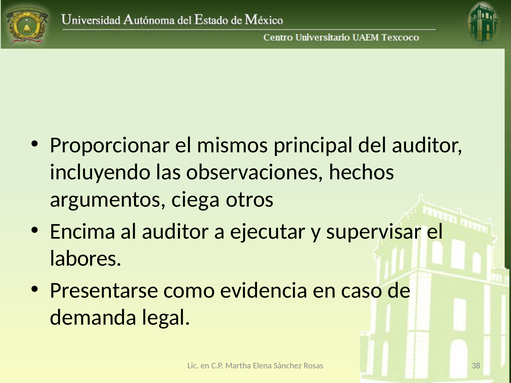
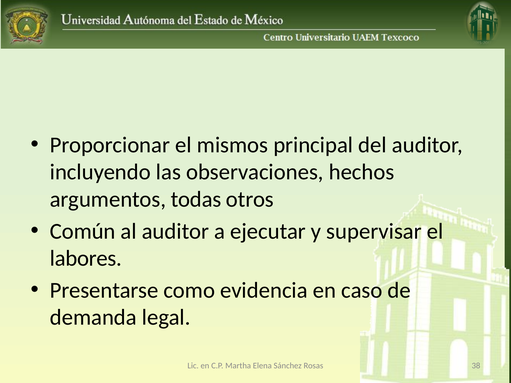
ciega: ciega -> todas
Encima: Encima -> Común
